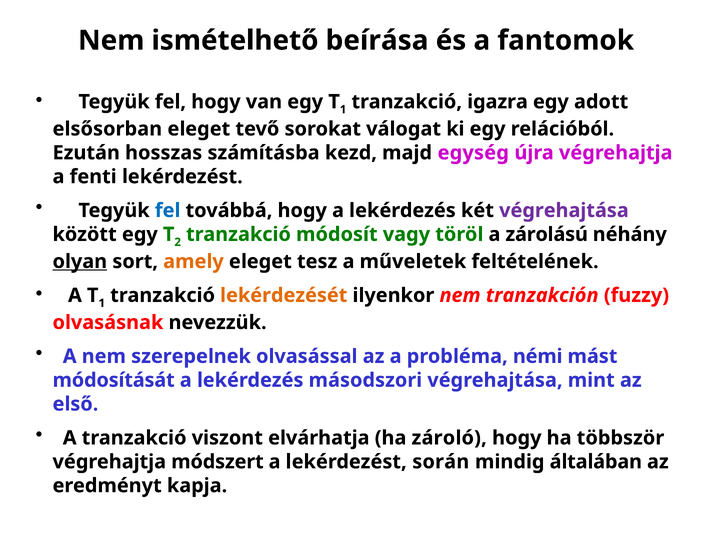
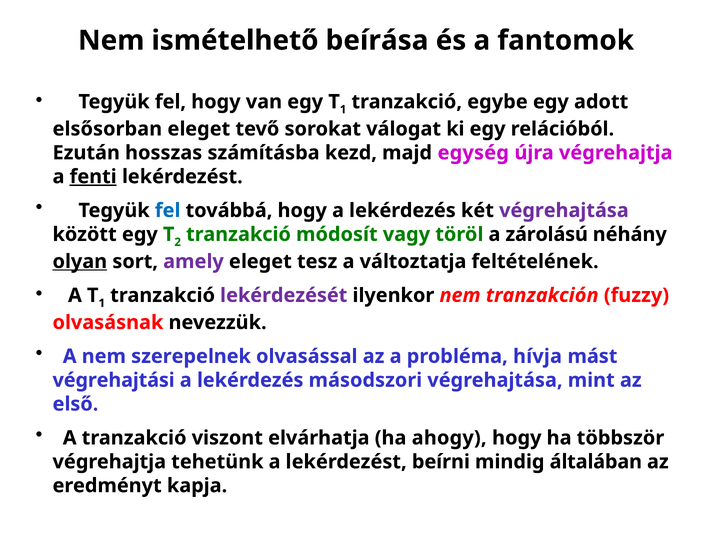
igazra: igazra -> egybe
fenti underline: none -> present
amely colour: orange -> purple
műveletek: műveletek -> változtatja
lekérdezését colour: orange -> purple
némi: némi -> hívja
módosítását: módosítását -> végrehajtási
zároló: zároló -> ahogy
módszert: módszert -> tehetünk
során: során -> beírni
